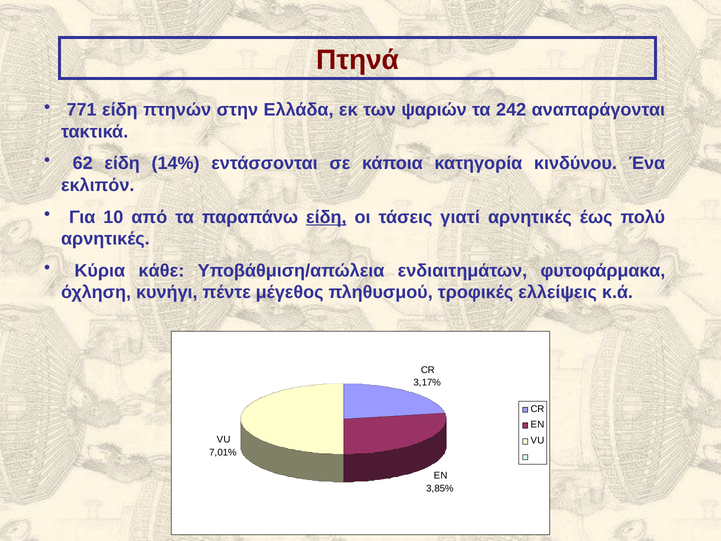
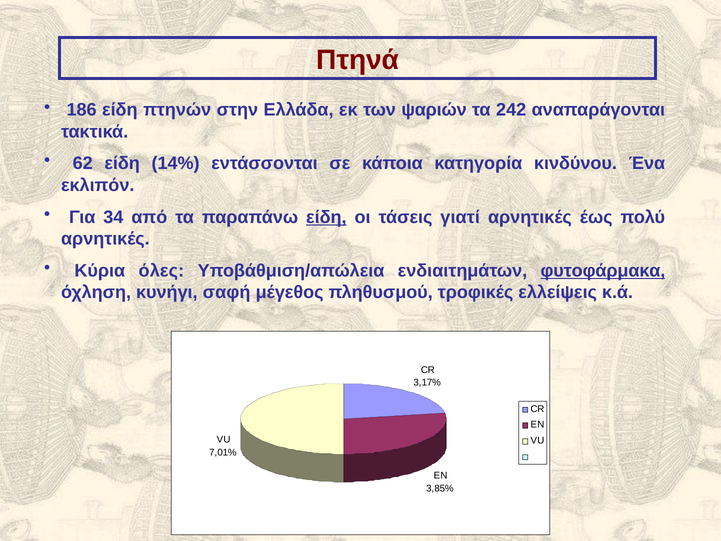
771: 771 -> 186
10: 10 -> 34
κάθε: κάθε -> όλες
φυτοφάρμακα underline: none -> present
πέντε: πέντε -> σαφή
